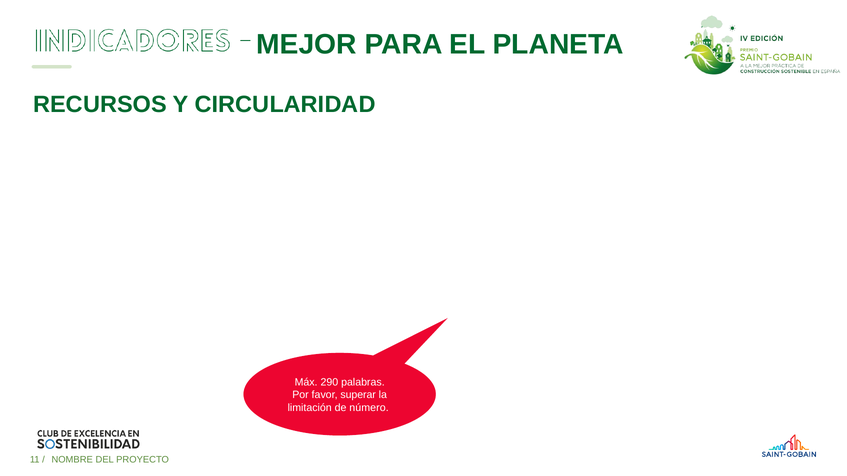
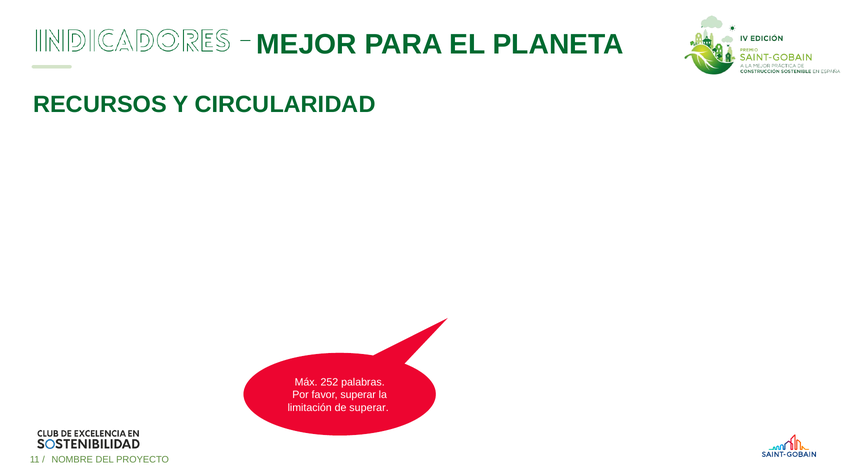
290: 290 -> 252
de número: número -> superar
